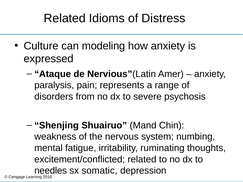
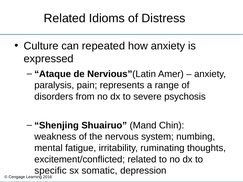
modeling: modeling -> repeated
needles: needles -> specific
